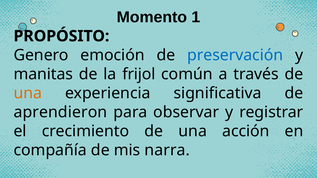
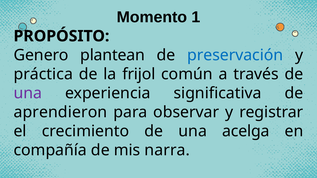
emoción: emoción -> plantean
manitas: manitas -> práctica
una at (28, 93) colour: orange -> purple
acción: acción -> acelga
